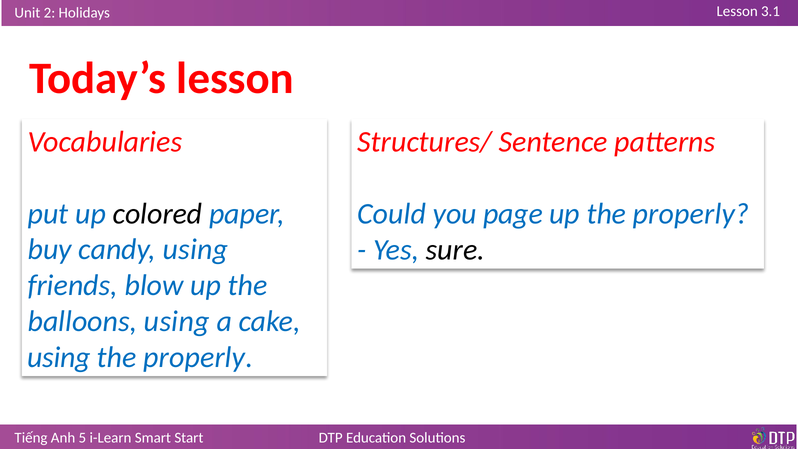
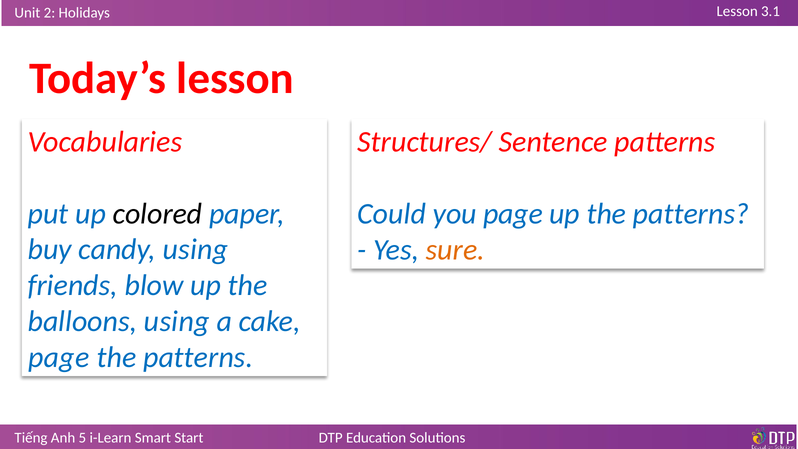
up the properly: properly -> patterns
sure colour: black -> orange
using at (59, 357): using -> page
properly at (198, 357): properly -> patterns
